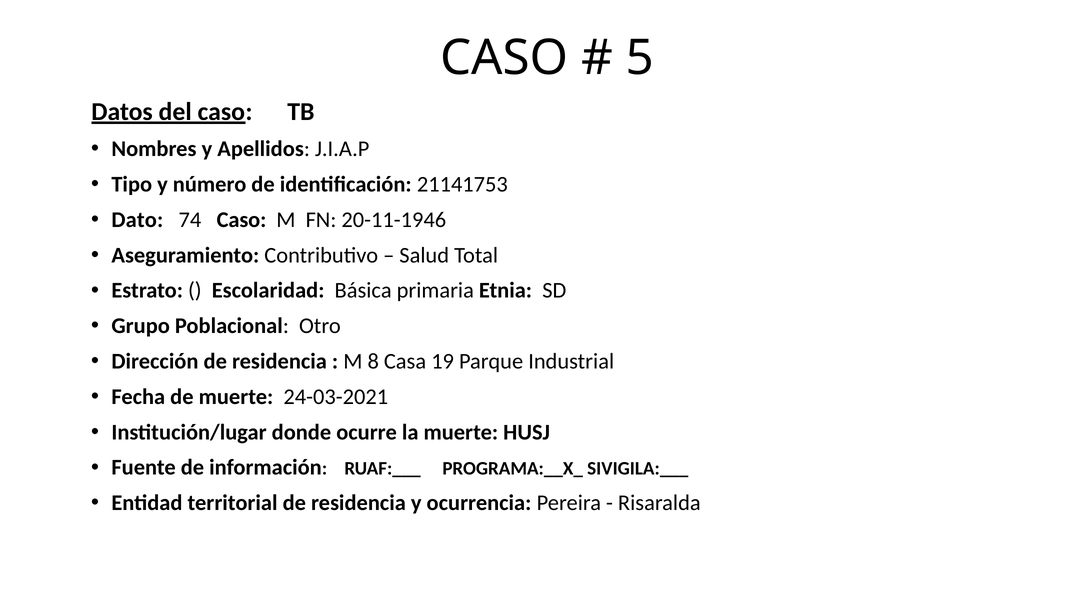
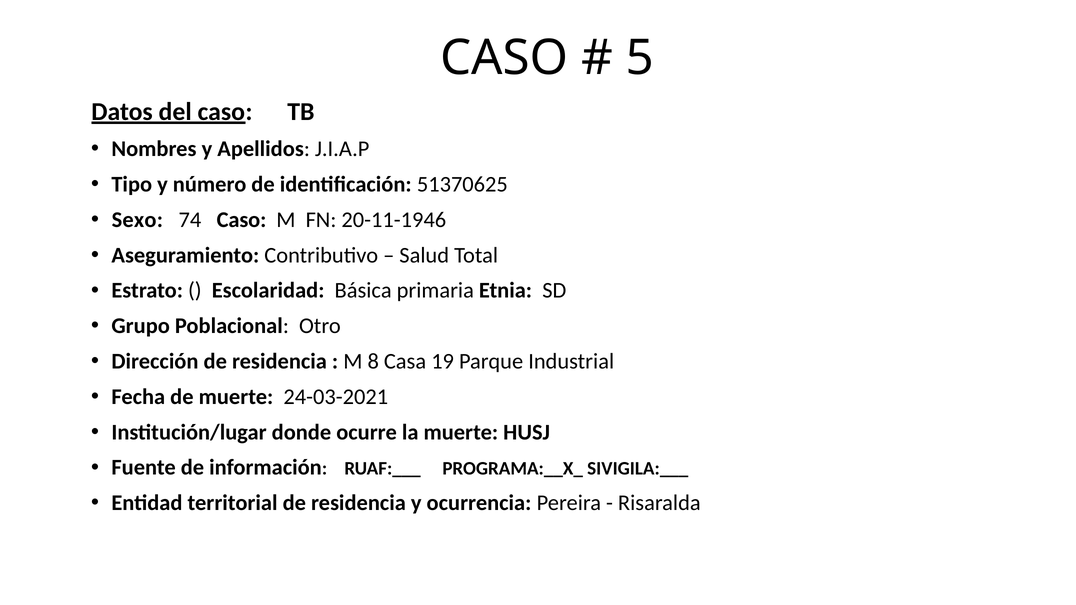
21141753: 21141753 -> 51370625
Dato: Dato -> Sexo
